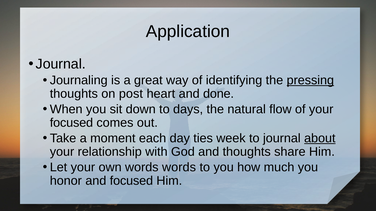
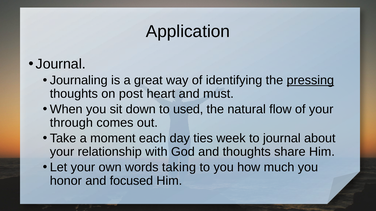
done: done -> must
days: days -> used
focused at (71, 123): focused -> through
about underline: present -> none
words words: words -> taking
